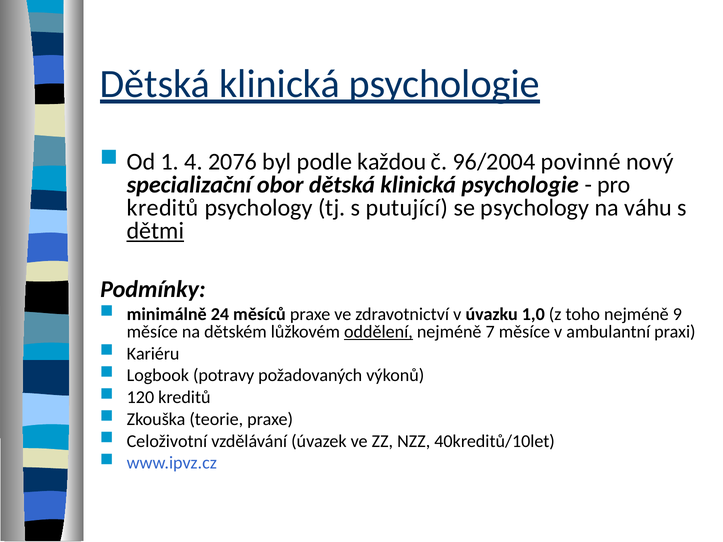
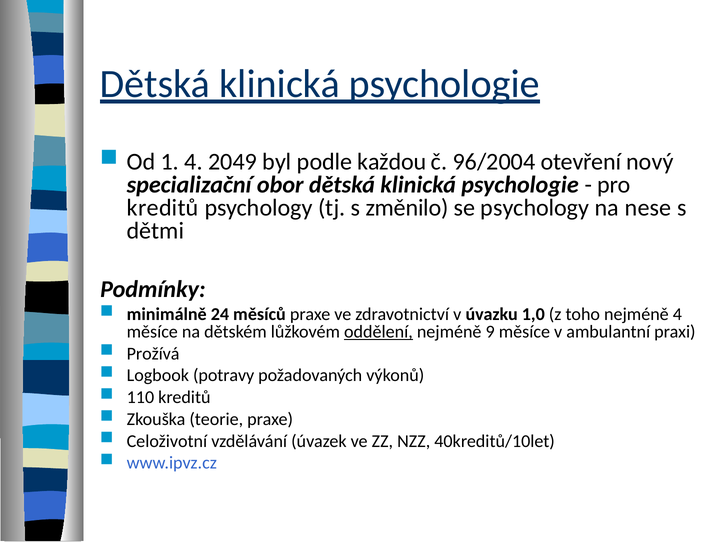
2076: 2076 -> 2049
povinné: povinné -> otevření
putující: putující -> změnilo
váhu: váhu -> nese
dětmi underline: present -> none
nejméně 9: 9 -> 4
7: 7 -> 9
Kariéru: Kariéru -> Prožívá
120: 120 -> 110
